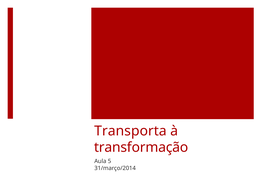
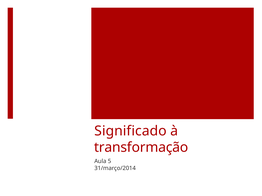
Transporta: Transporta -> Significado
